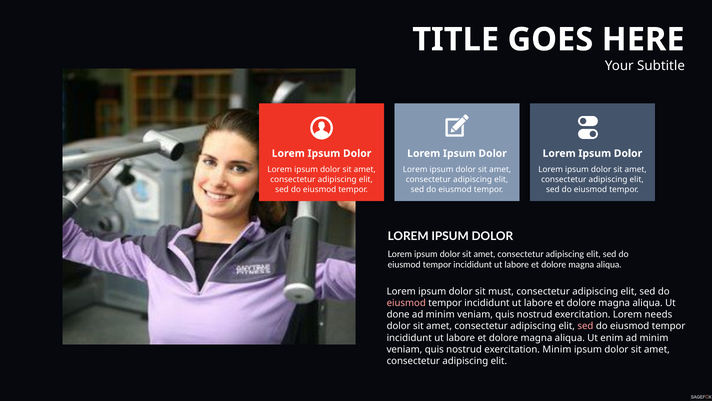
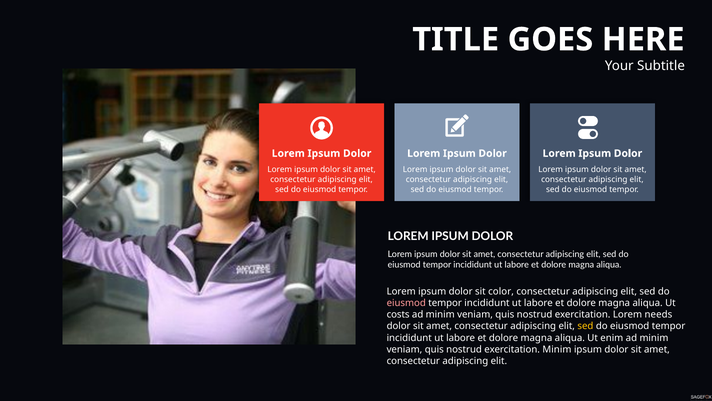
must: must -> color
done: done -> costs
sed at (585, 326) colour: pink -> yellow
